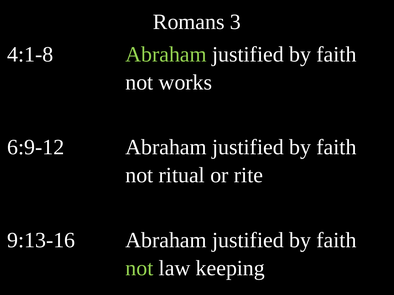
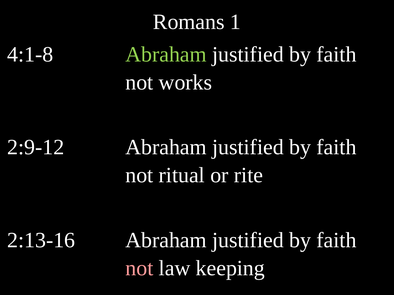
3: 3 -> 1
6:9-12: 6:9-12 -> 2:9-12
9:13-16: 9:13-16 -> 2:13-16
not at (139, 269) colour: light green -> pink
